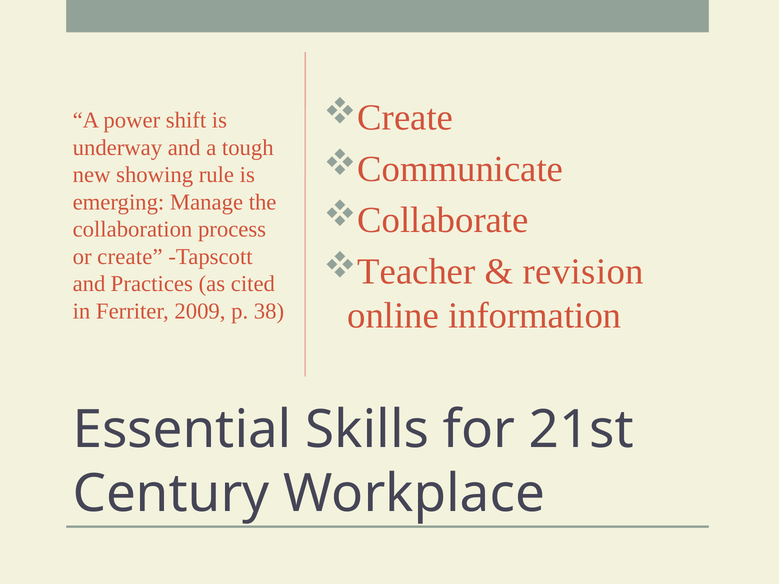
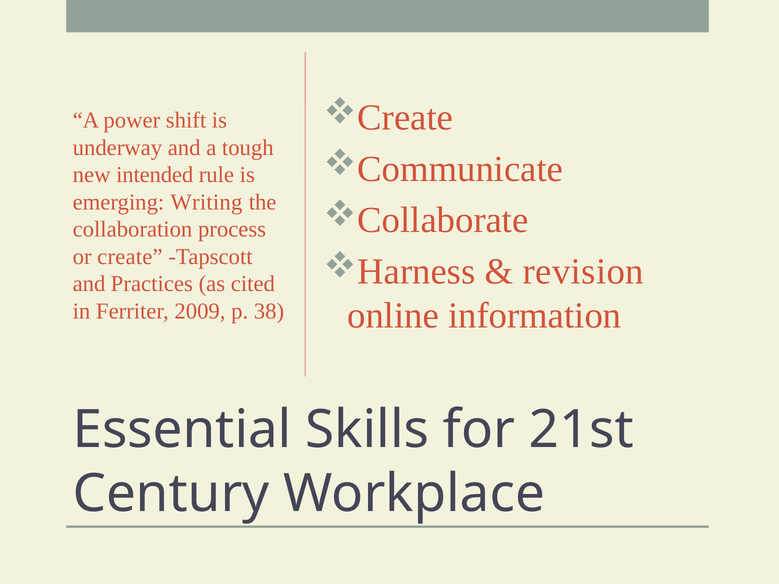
showing: showing -> intended
Manage: Manage -> Writing
Teacher: Teacher -> Harness
